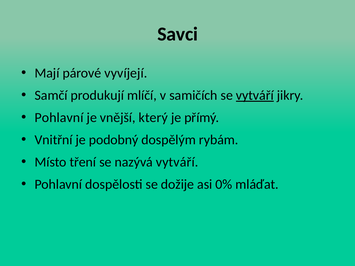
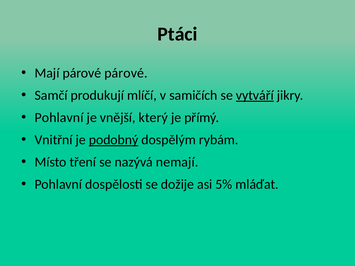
Savci: Savci -> Ptáci
párové vyvíjejí: vyvíjejí -> párové
podobný underline: none -> present
nazývá vytváří: vytváří -> nemají
0%: 0% -> 5%
